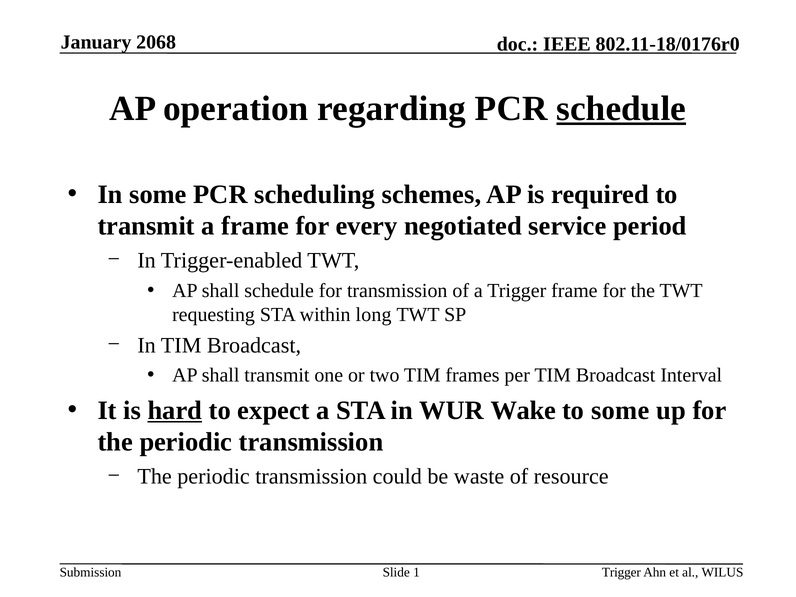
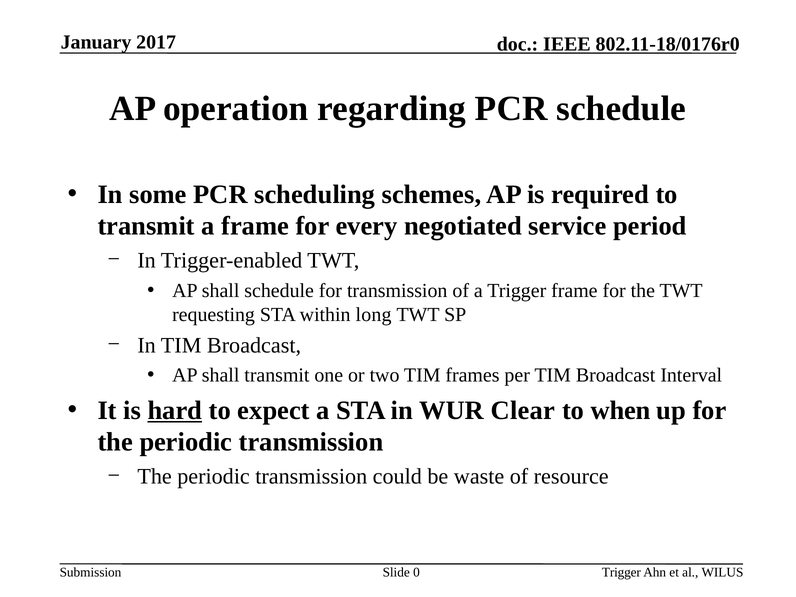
2068: 2068 -> 2017
schedule at (621, 109) underline: present -> none
Wake: Wake -> Clear
to some: some -> when
1: 1 -> 0
